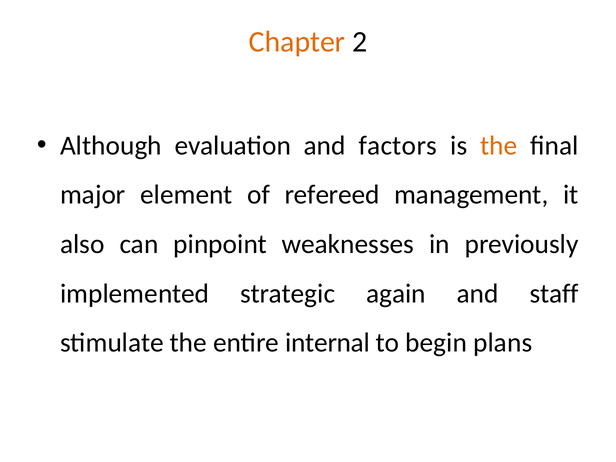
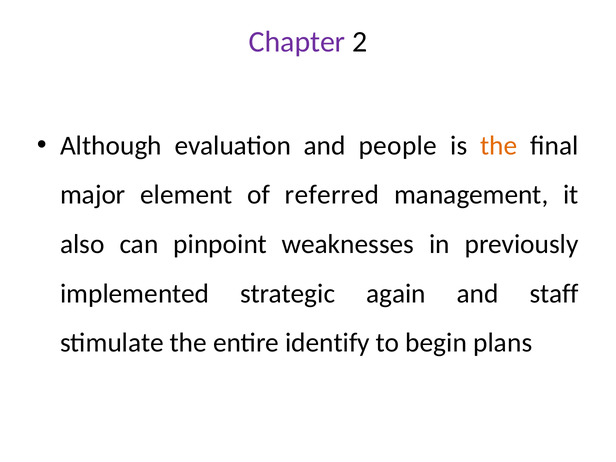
Chapter colour: orange -> purple
factors: factors -> people
refereed: refereed -> referred
internal: internal -> identify
